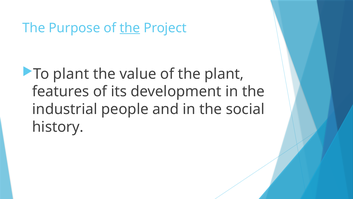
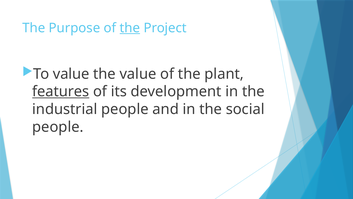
To plant: plant -> value
features underline: none -> present
history at (58, 127): history -> people
